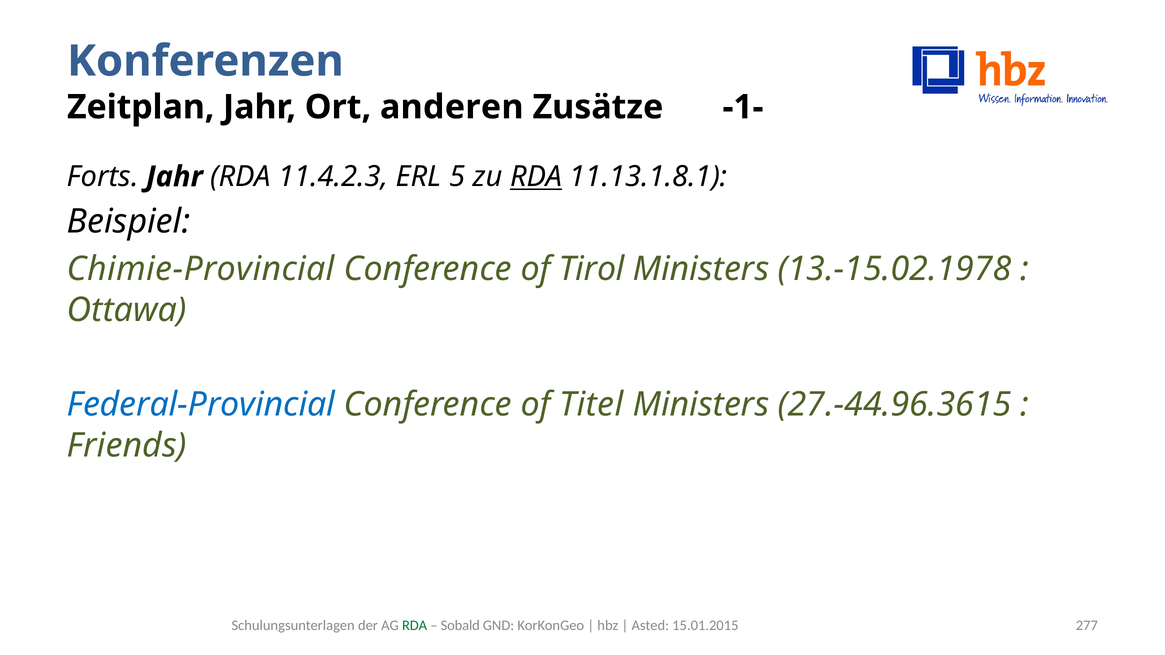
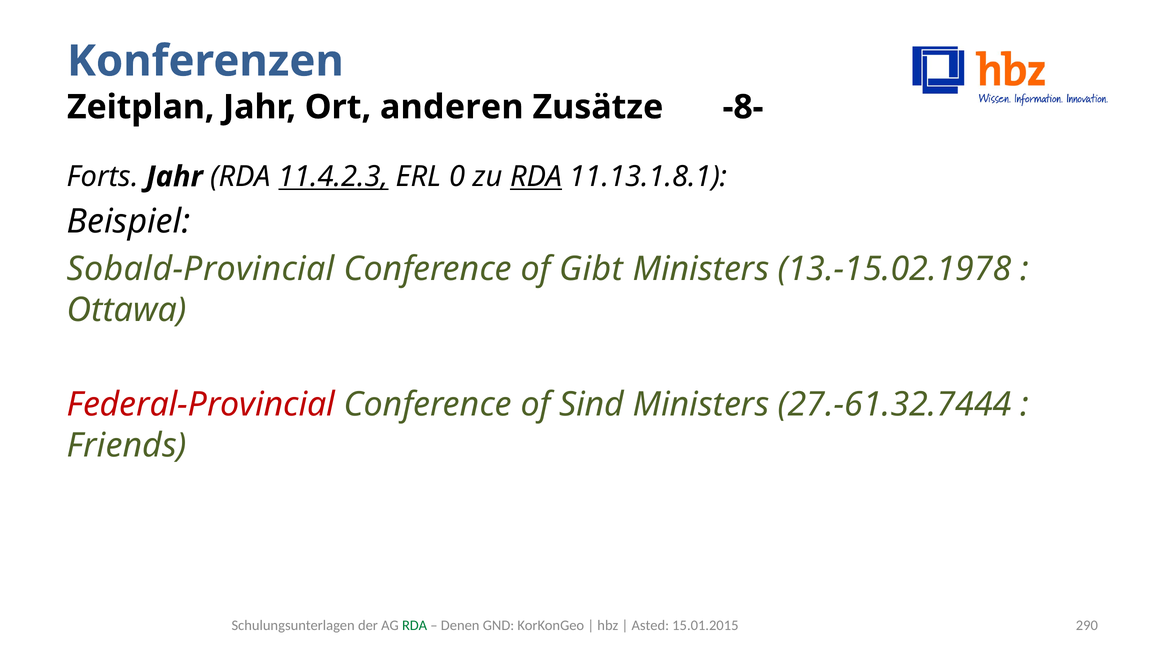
-1-: -1- -> -8-
11.4.2.3 underline: none -> present
5: 5 -> 0
Chimie-Provincial: Chimie-Provincial -> Sobald-Provincial
Tirol: Tirol -> Gibt
Federal-Provincial colour: blue -> red
Titel: Titel -> Sind
27.-44.96.3615: 27.-44.96.3615 -> 27.-61.32.7444
Sobald: Sobald -> Denen
277: 277 -> 290
